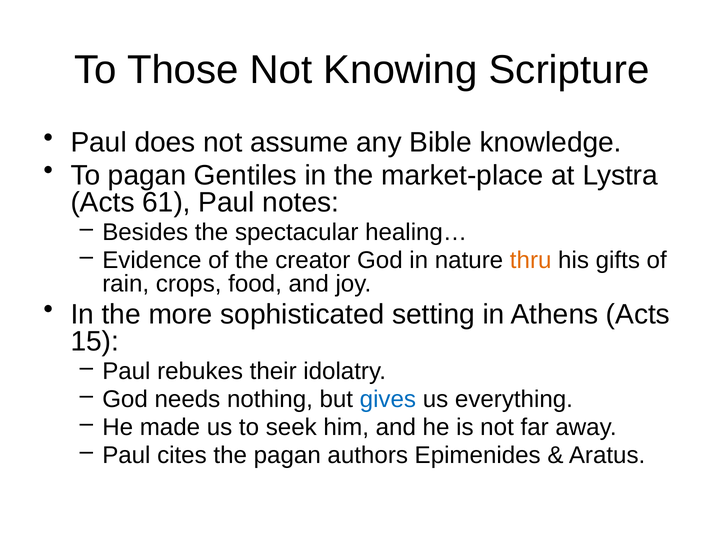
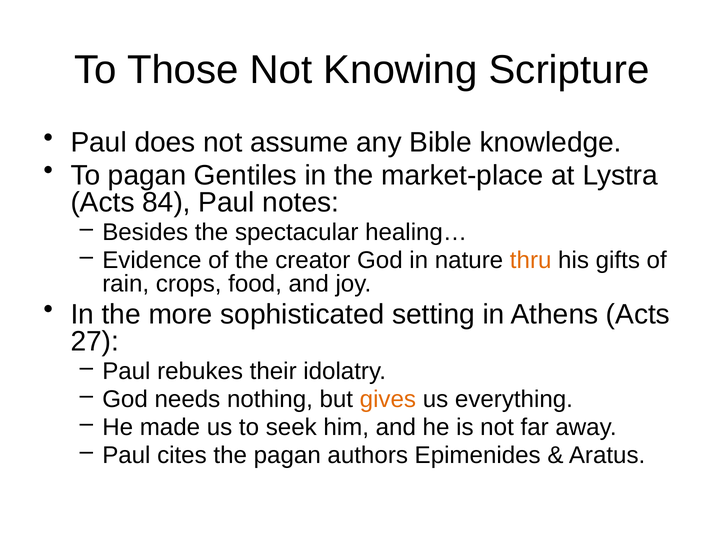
61: 61 -> 84
15: 15 -> 27
gives colour: blue -> orange
